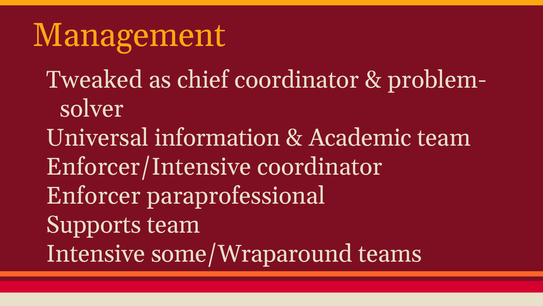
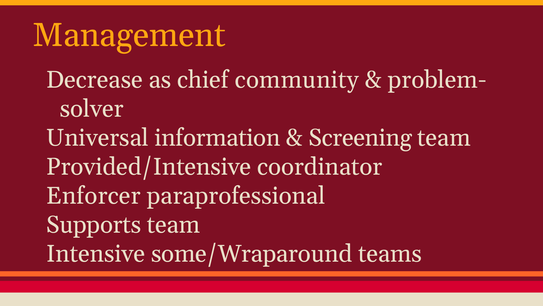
Tweaked: Tweaked -> Decrease
chief coordinator: coordinator -> community
Academic: Academic -> Screening
Enforcer/Intensive: Enforcer/Intensive -> Provided/Intensive
